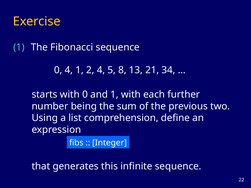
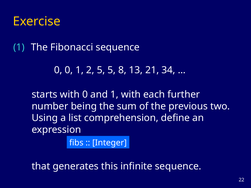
0 4: 4 -> 0
2 4: 4 -> 5
